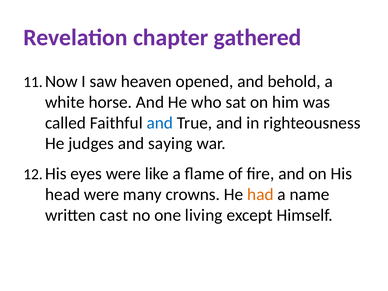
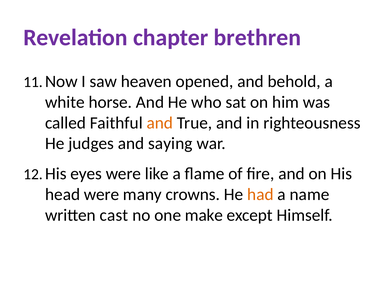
gathered: gathered -> brethren
and at (160, 123) colour: blue -> orange
living: living -> make
